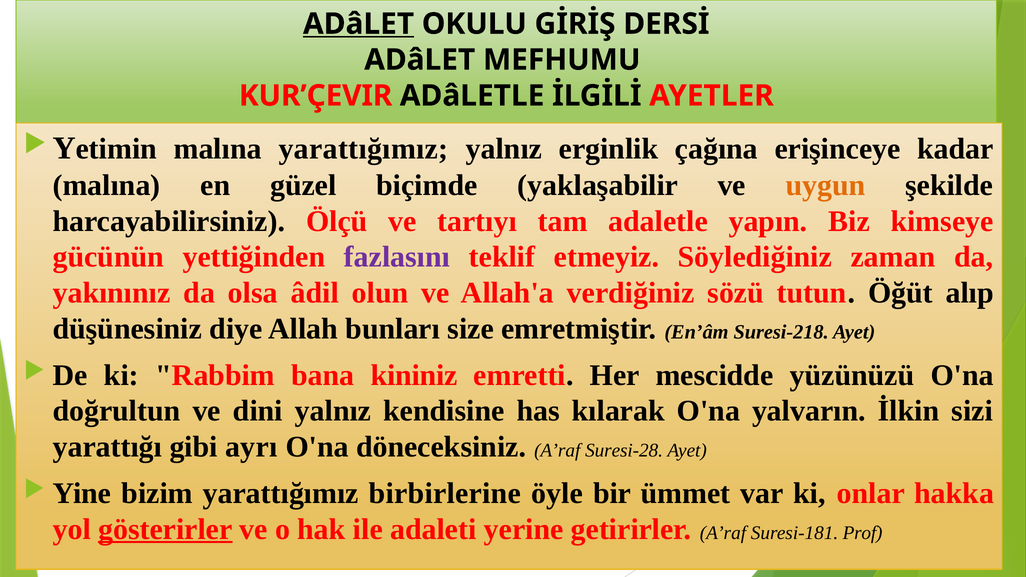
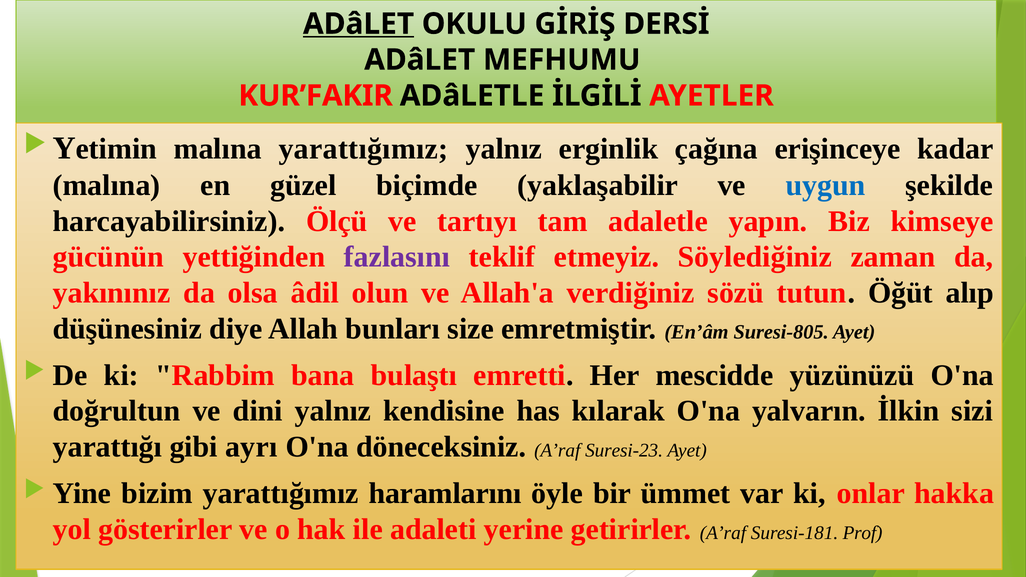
KUR’ÇEVIR: KUR’ÇEVIR -> KUR’FAKIR
uygun colour: orange -> blue
Suresi-218: Suresi-218 -> Suresi-805
kininiz: kininiz -> bulaştı
Suresi-28: Suresi-28 -> Suresi-23
birbirlerine: birbirlerine -> haramlarını
gösterirler underline: present -> none
